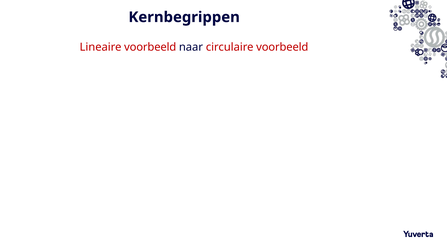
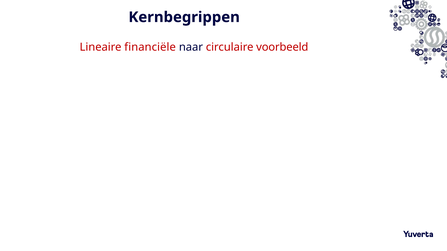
Lineaire voorbeeld: voorbeeld -> financiële
